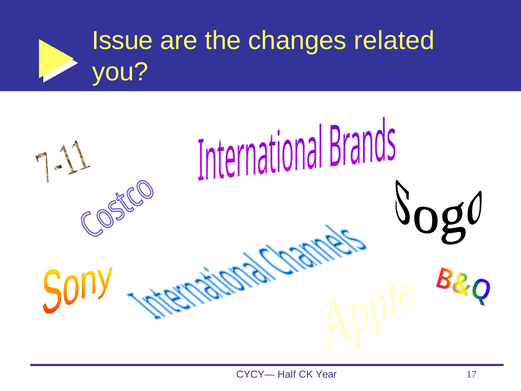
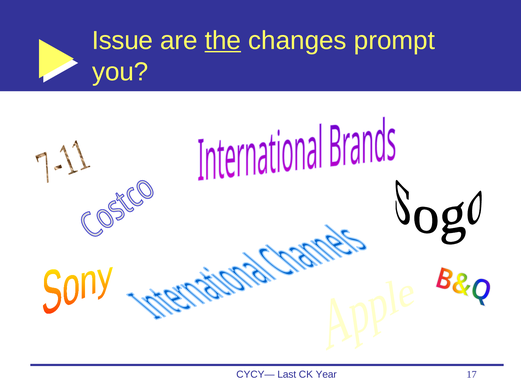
the underline: none -> present
related: related -> prompt
Half: Half -> Last
